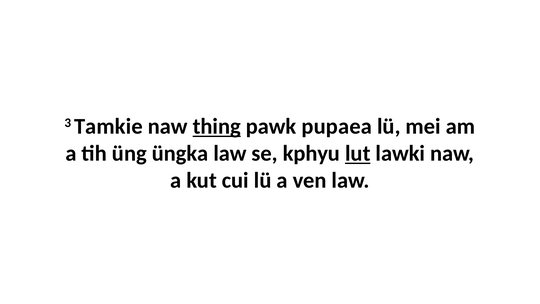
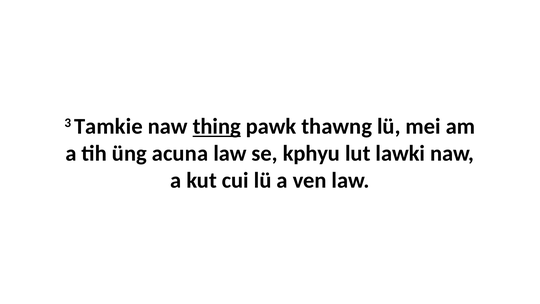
pupaea: pupaea -> thawng
üngka: üngka -> acuna
lut underline: present -> none
